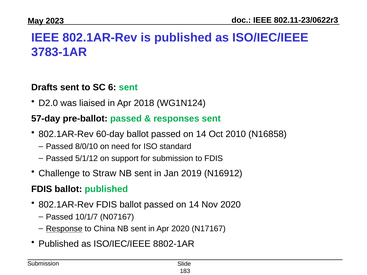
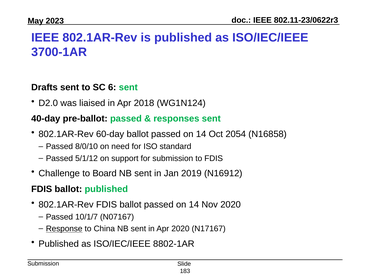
3783-1AR: 3783-1AR -> 3700-1AR
57-day: 57-day -> 40-day
2010: 2010 -> 2054
Straw: Straw -> Board
